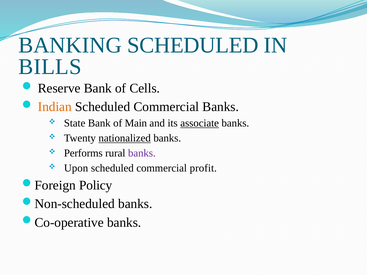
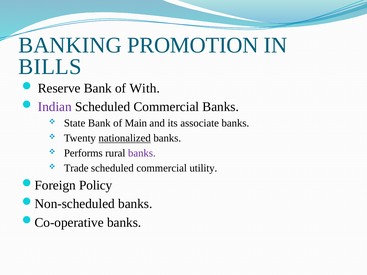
BANKING SCHEDULED: SCHEDULED -> PROMOTION
Cells: Cells -> With
Indian colour: orange -> purple
associate underline: present -> none
Upon: Upon -> Trade
profit: profit -> utility
